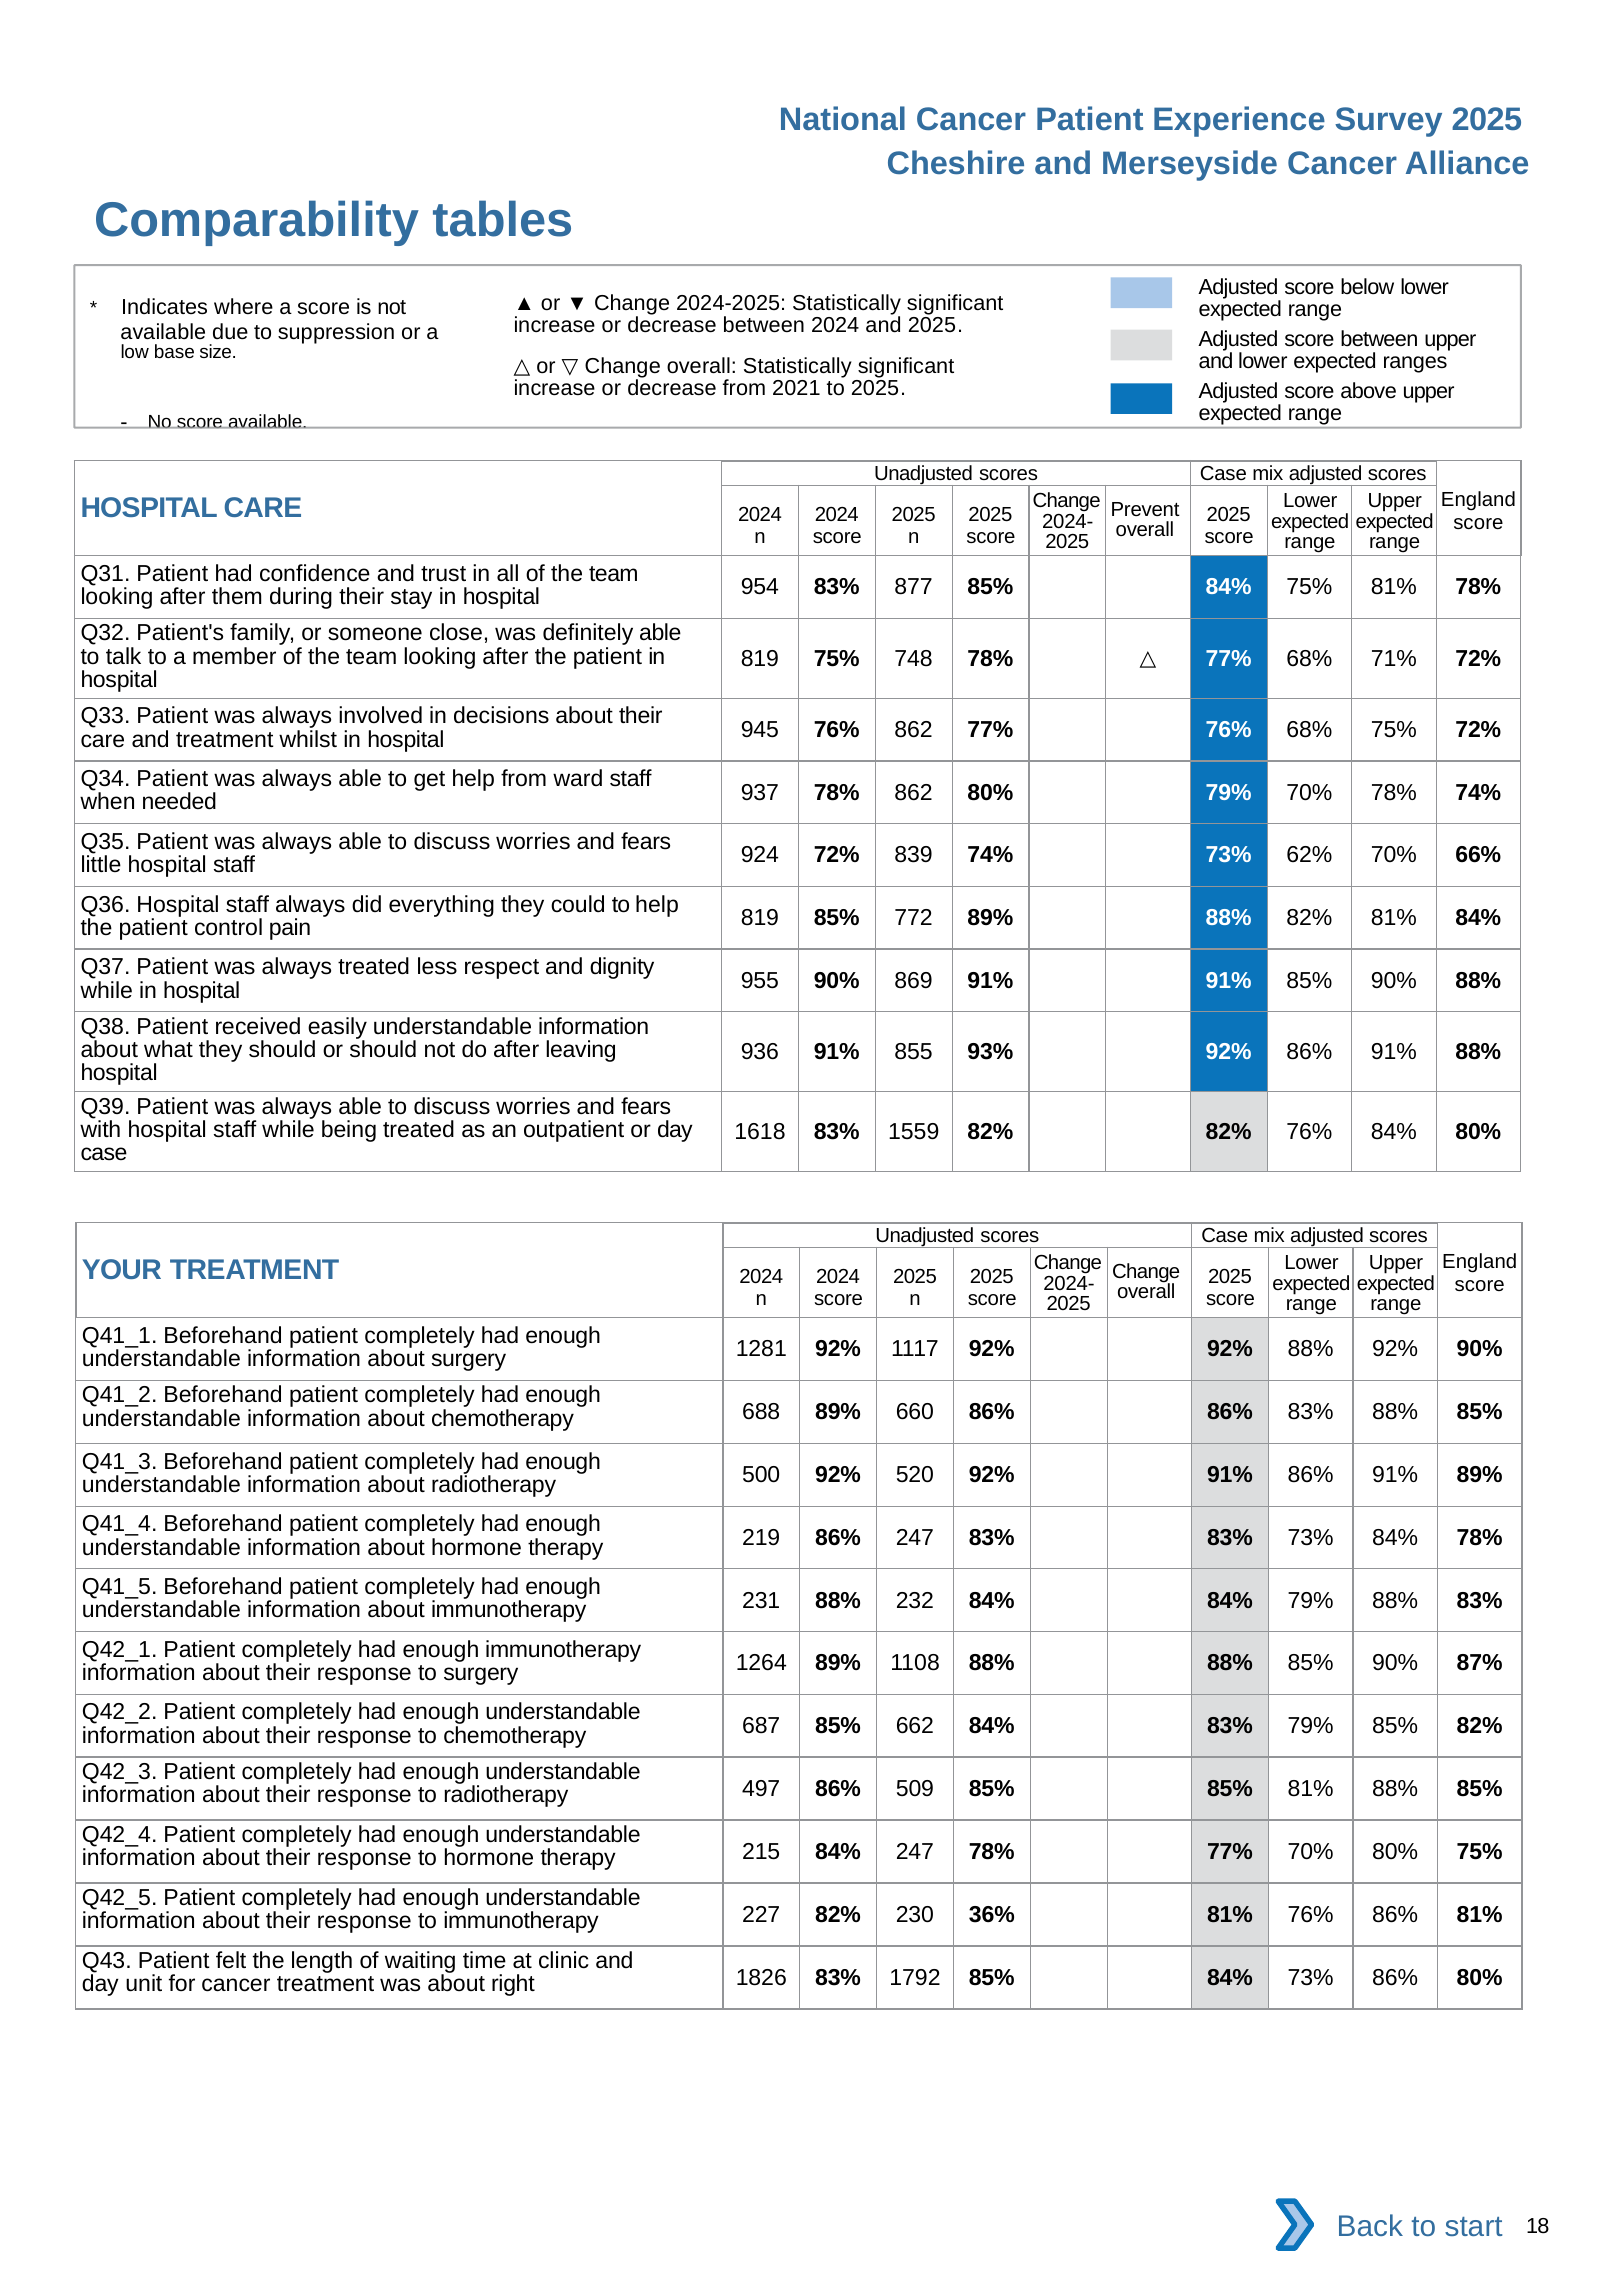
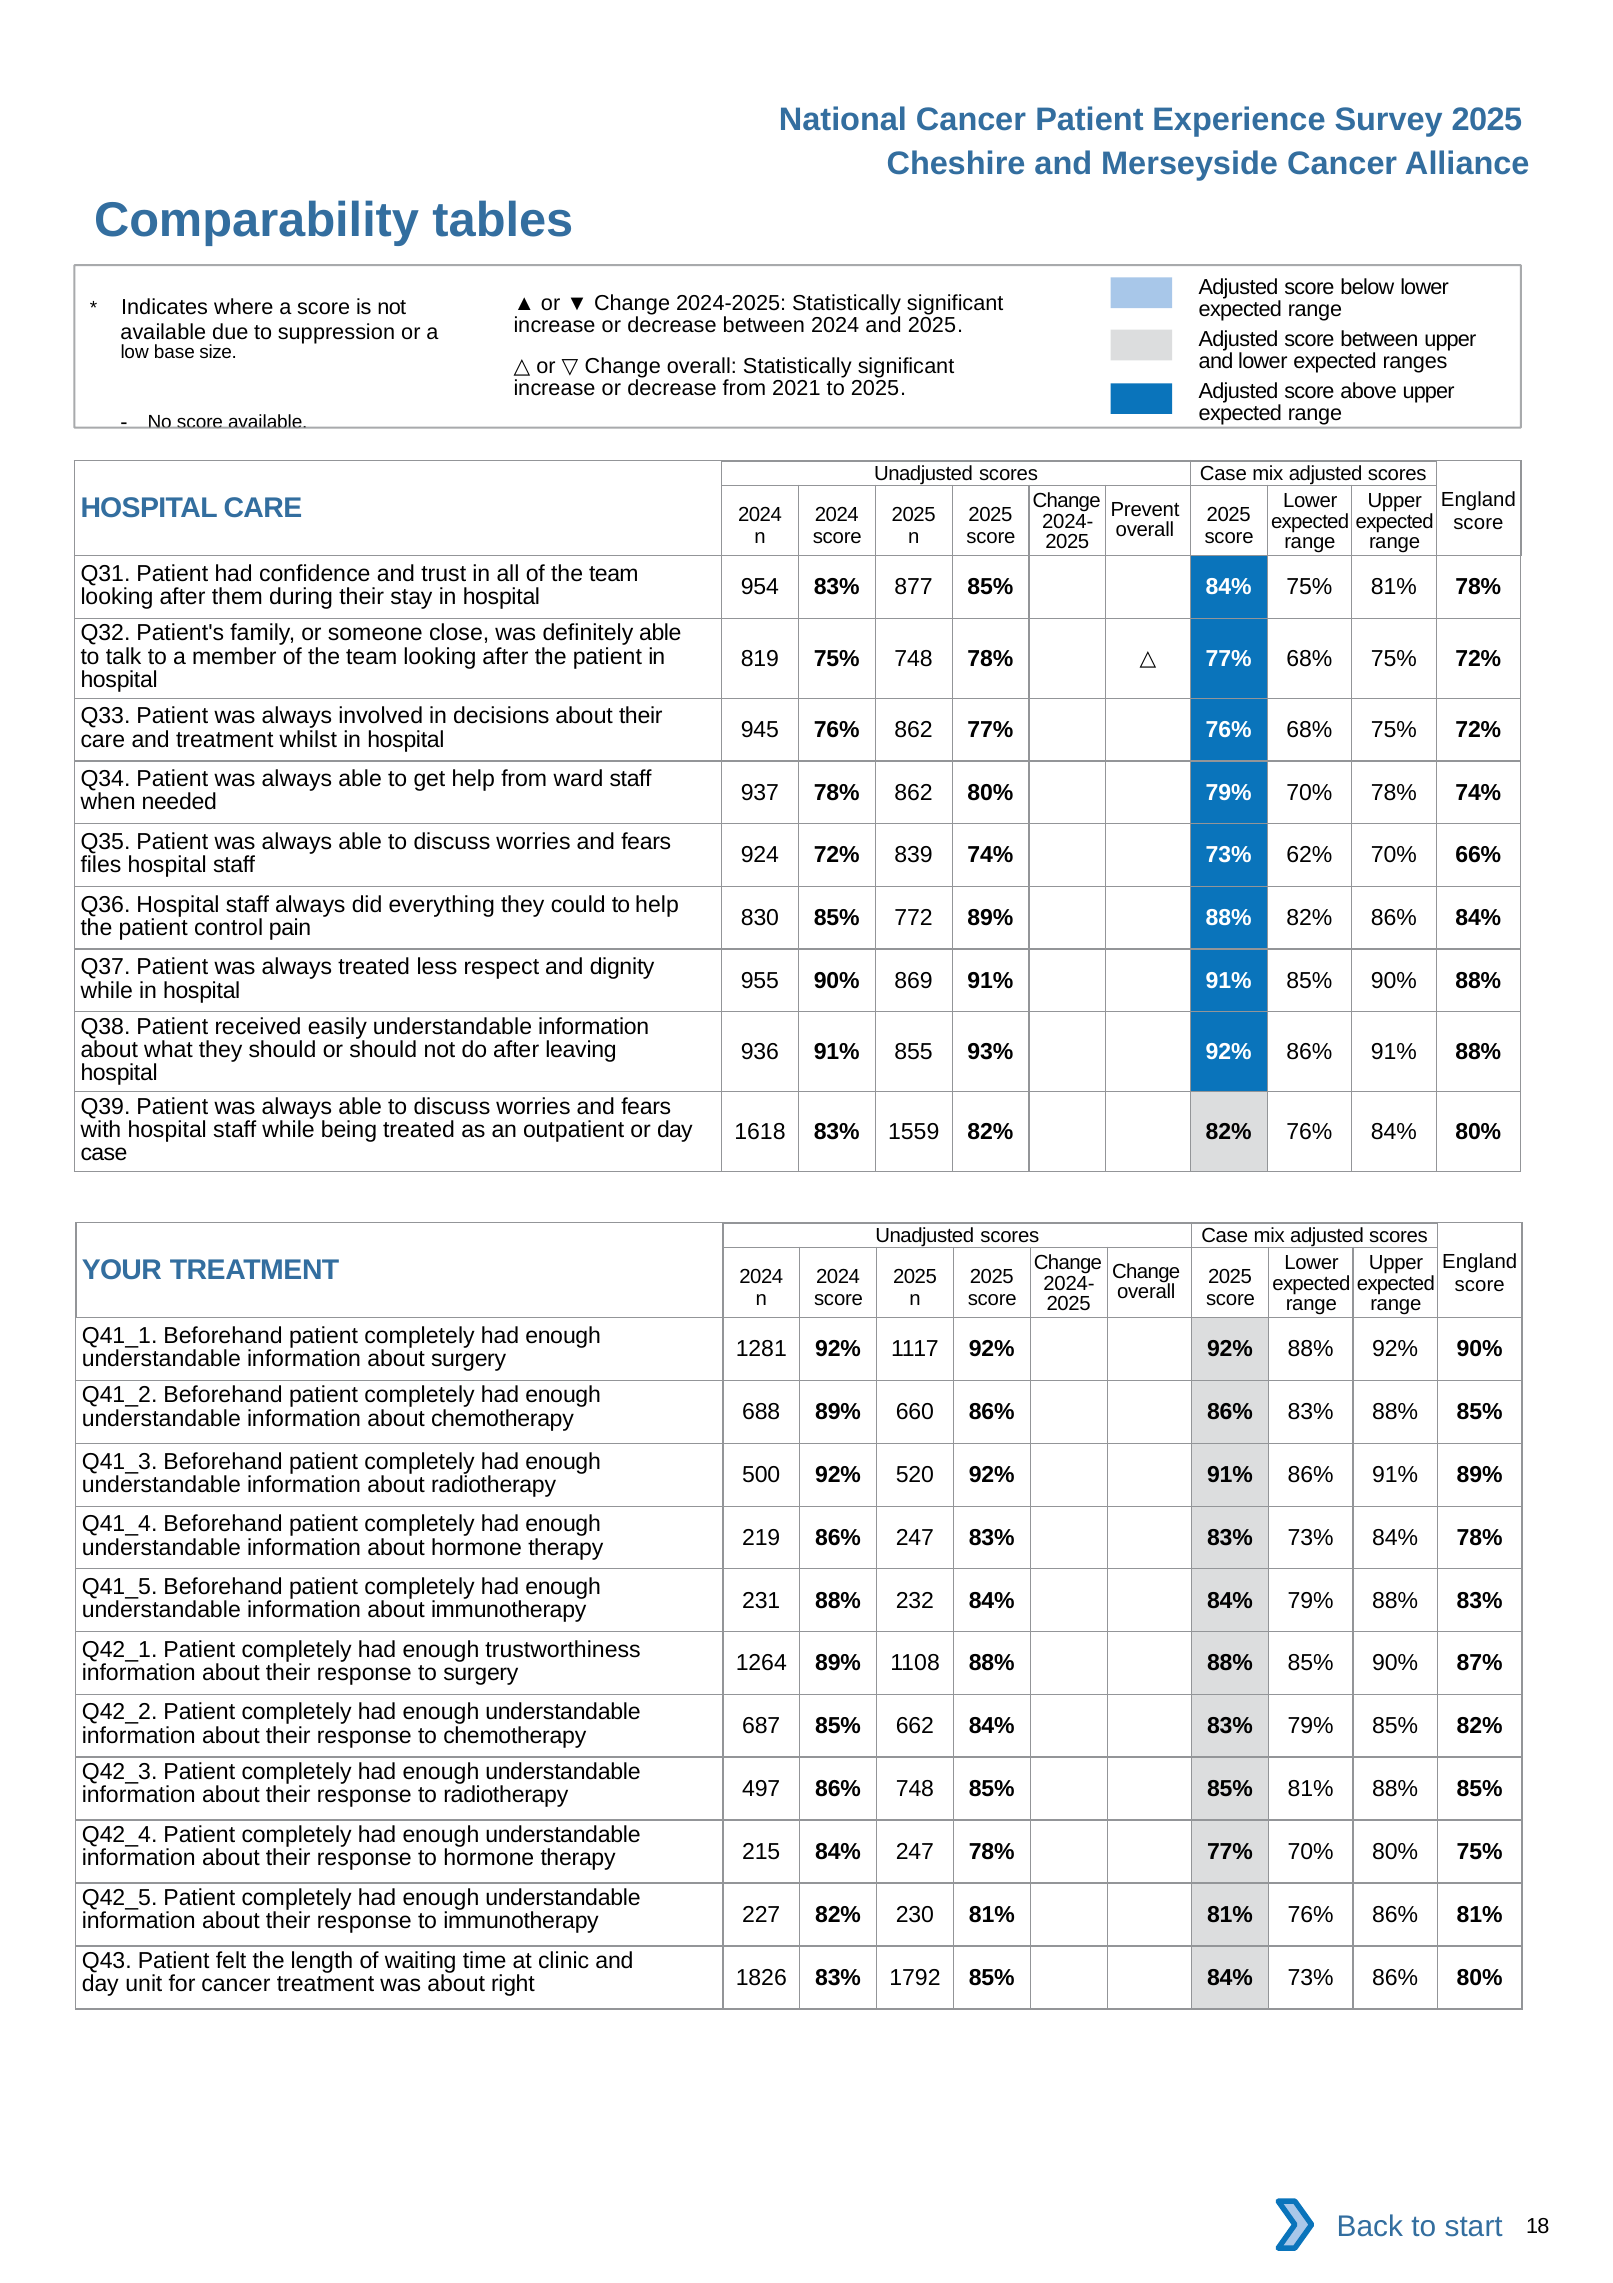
77% 68% 71%: 71% -> 75%
little: little -> files
pain 819: 819 -> 830
82% 81%: 81% -> 86%
enough immunotherapy: immunotherapy -> trustworthiness
86% 509: 509 -> 748
230 36%: 36% -> 81%
